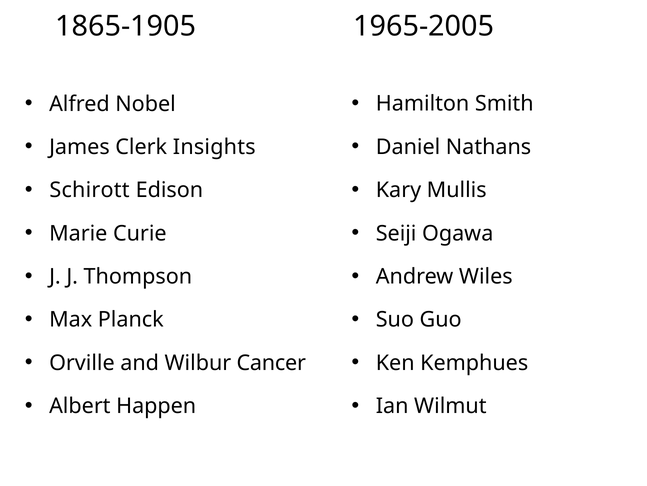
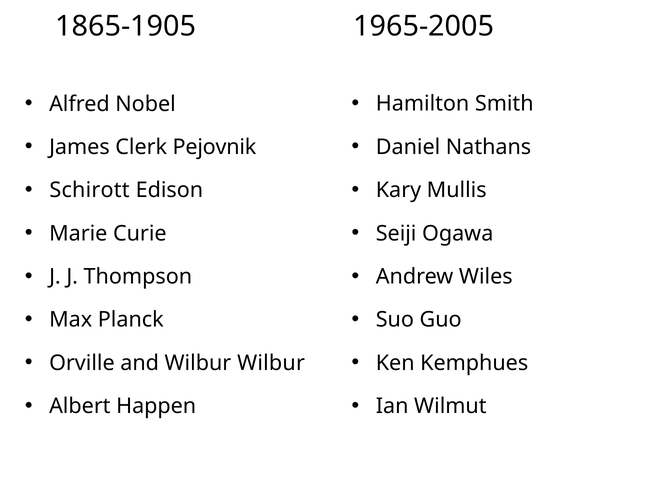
Insights: Insights -> Pejovnik
Wilbur Cancer: Cancer -> Wilbur
